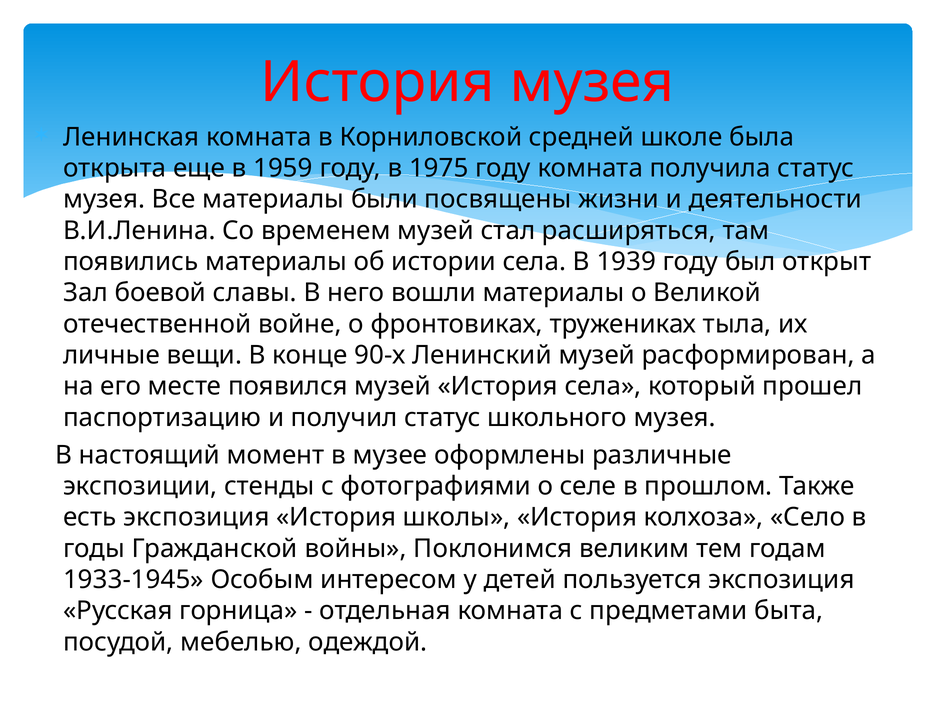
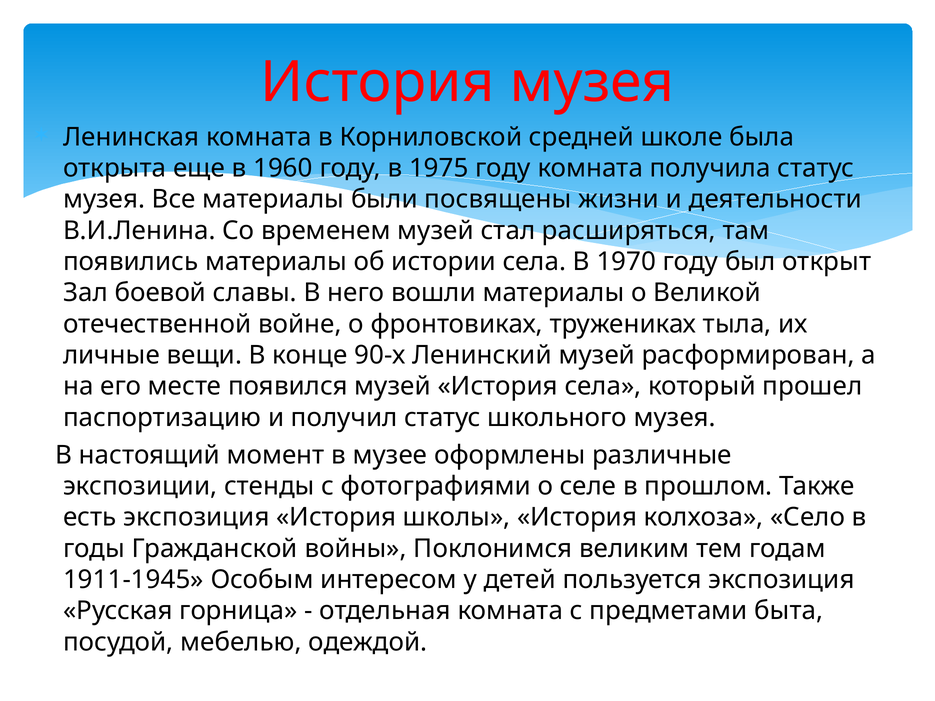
1959: 1959 -> 1960
1939: 1939 -> 1970
1933-1945: 1933-1945 -> 1911-1945
